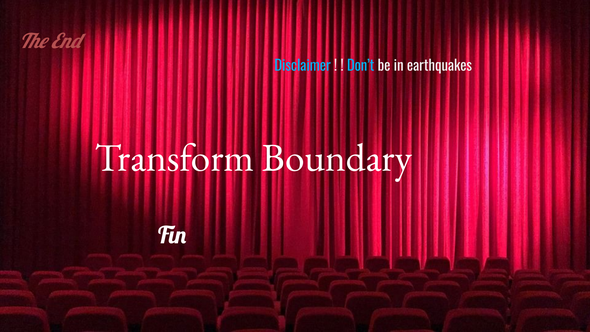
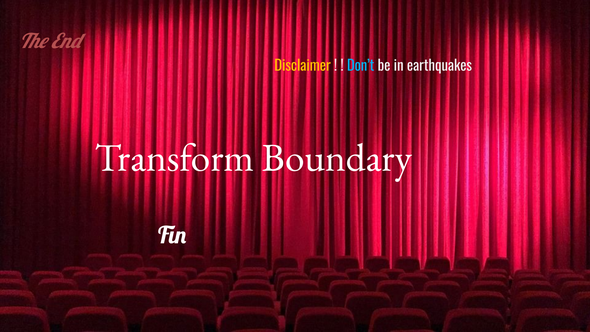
Disclaimer colour: light blue -> yellow
